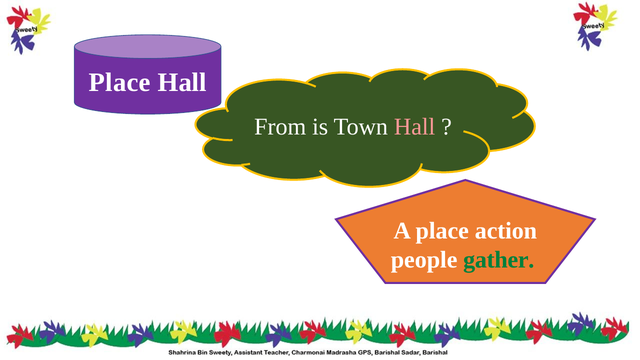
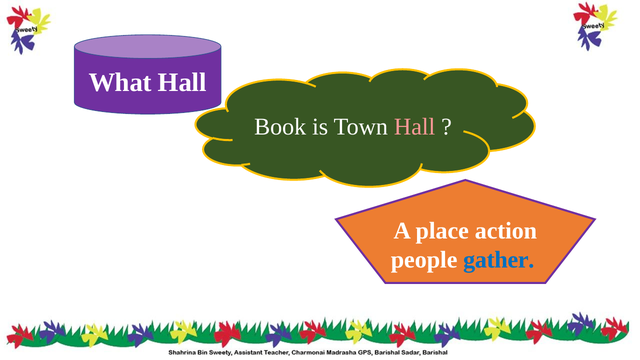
Place at (120, 82): Place -> What
From: From -> Book
gather colour: green -> blue
